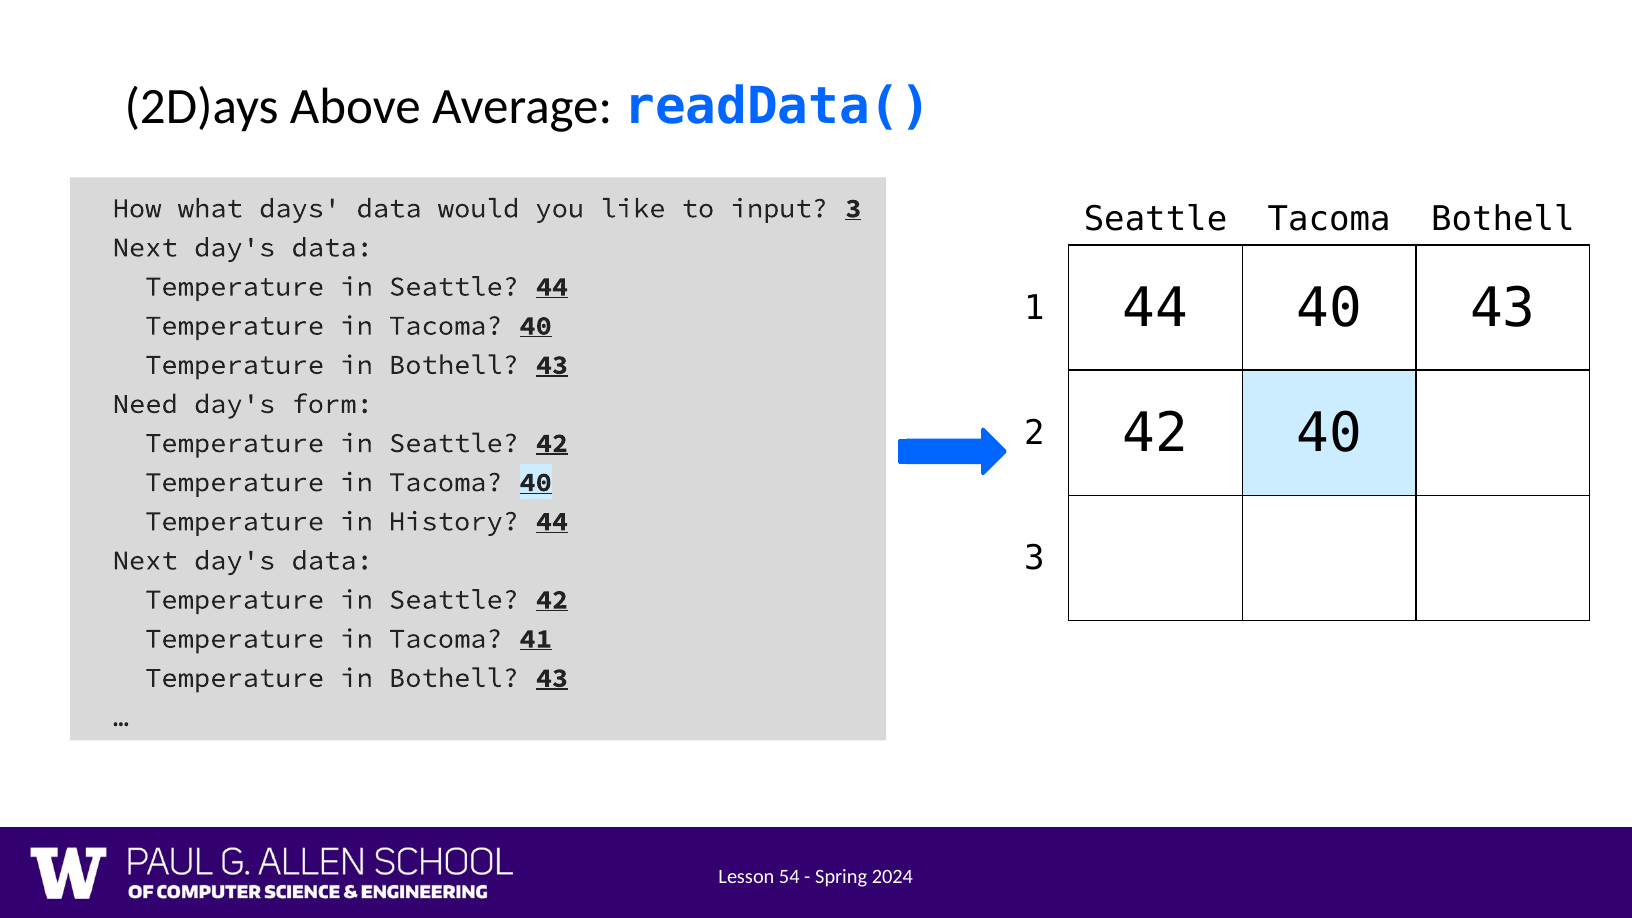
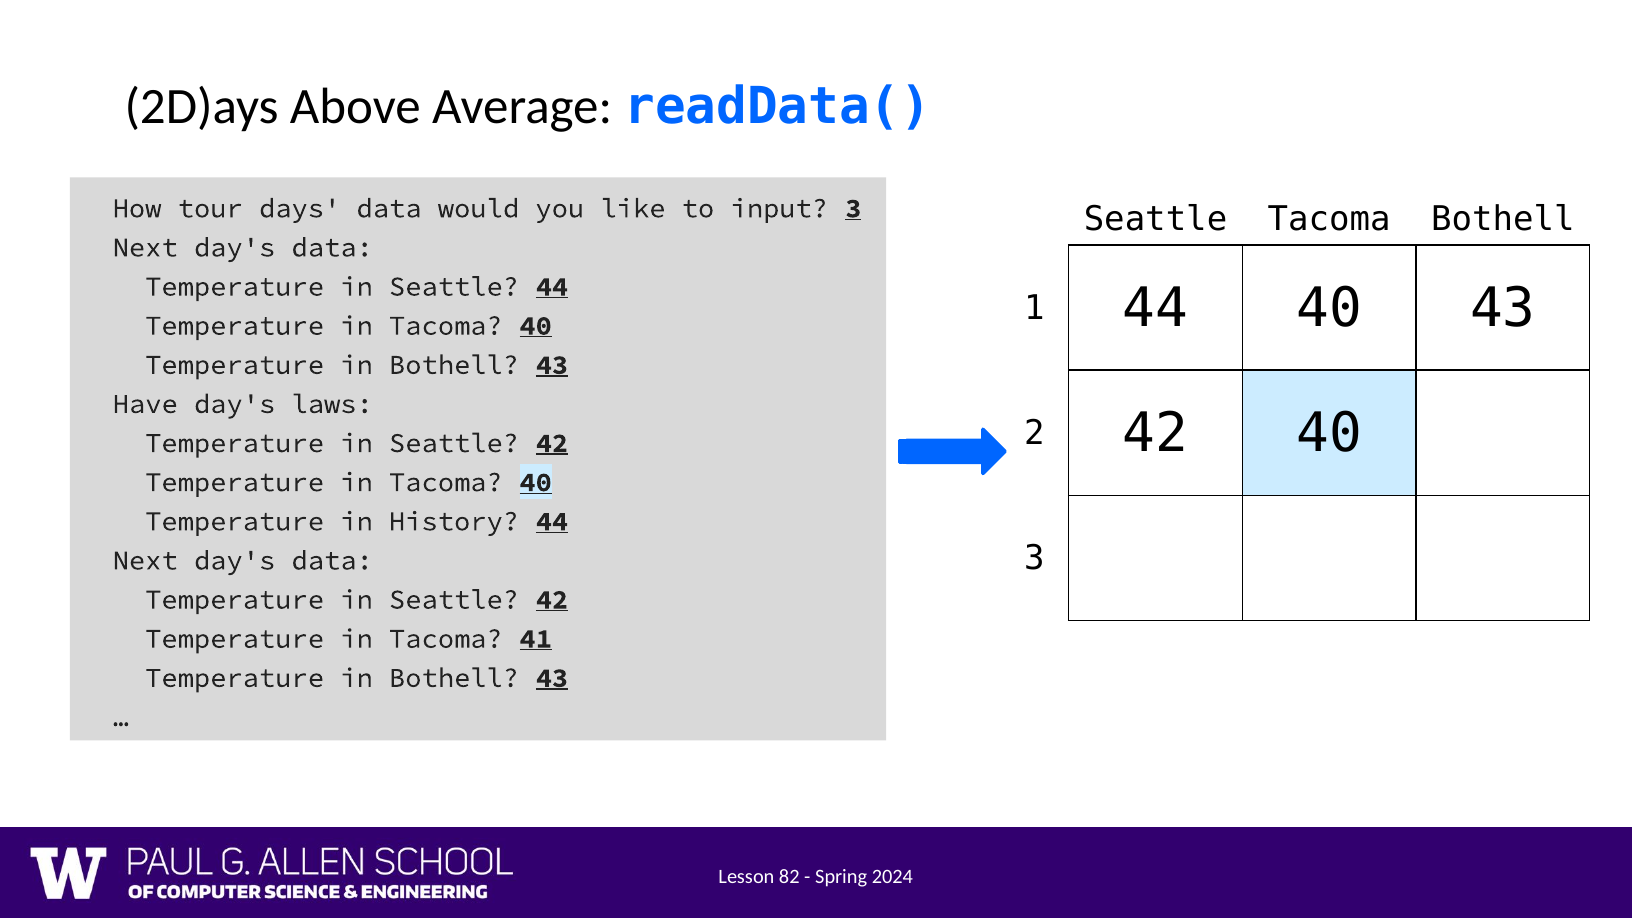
what: what -> tour
Need: Need -> Have
form: form -> laws
54: 54 -> 82
